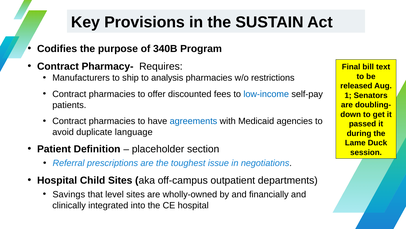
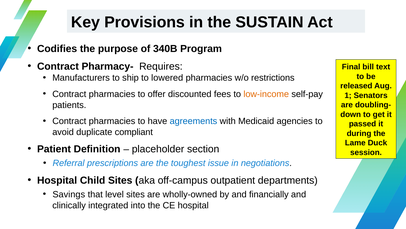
analysis: analysis -> lowered
low-income colour: blue -> orange
language: language -> compliant
